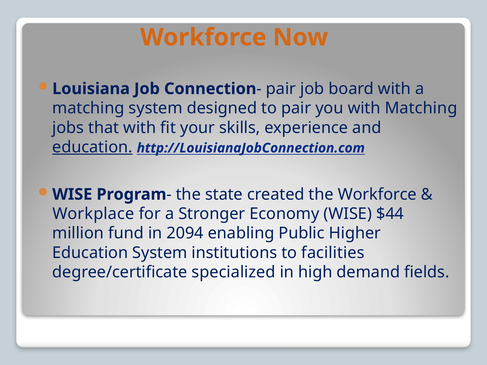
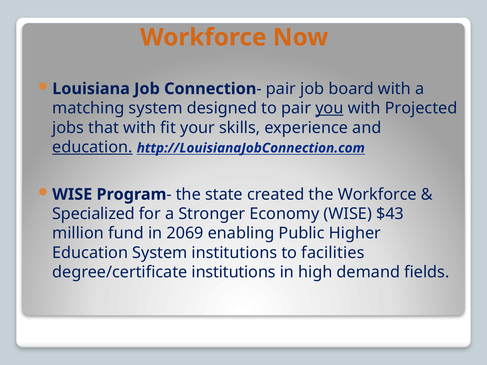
you underline: none -> present
with Matching: Matching -> Projected
Workplace: Workplace -> Specialized
$44: $44 -> $43
2094: 2094 -> 2069
degree/certificate specialized: specialized -> institutions
